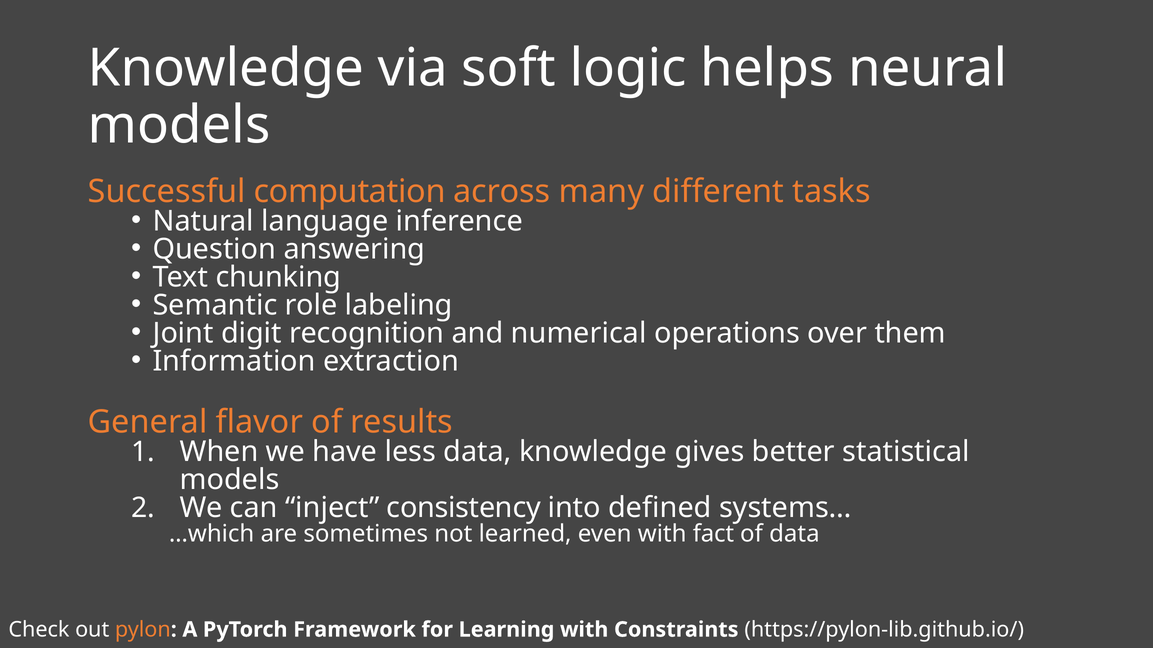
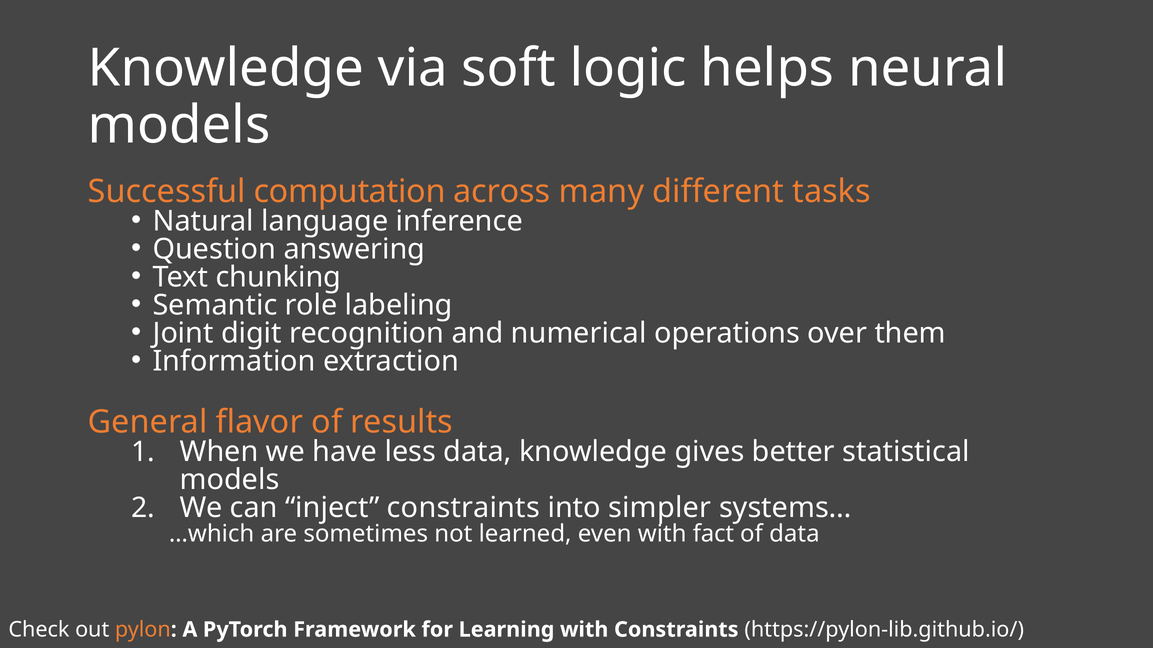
inject consistency: consistency -> constraints
defined: defined -> simpler
